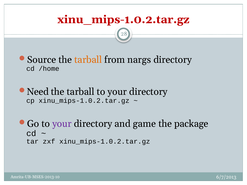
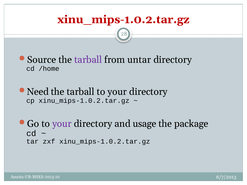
tarball at (88, 60) colour: orange -> purple
nargs: nargs -> untar
game: game -> usage
